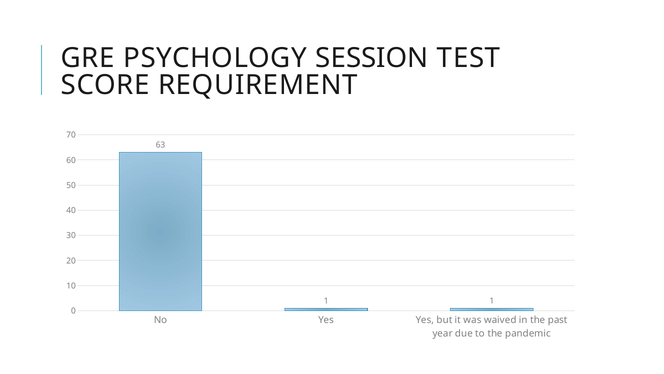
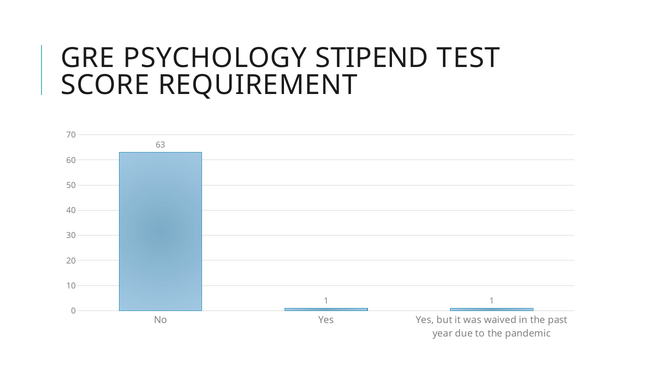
SESSION: SESSION -> STIPEND
